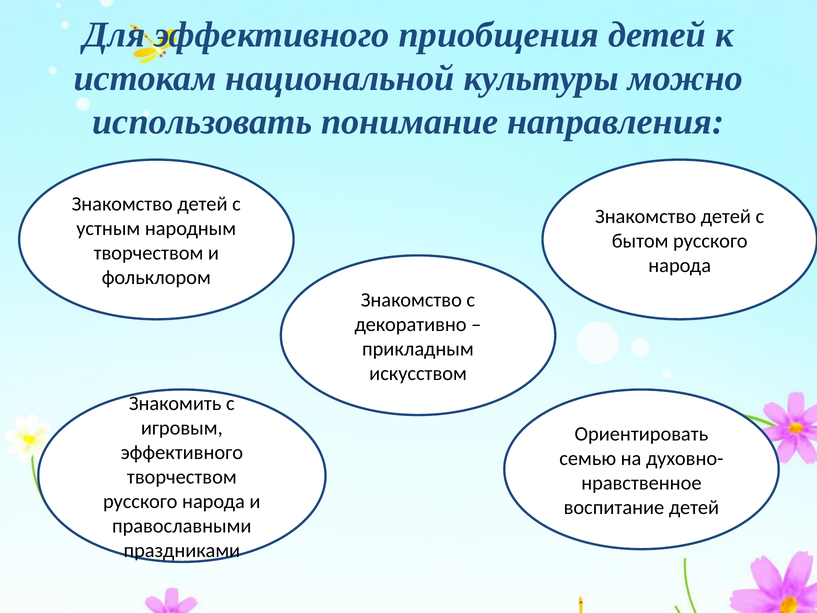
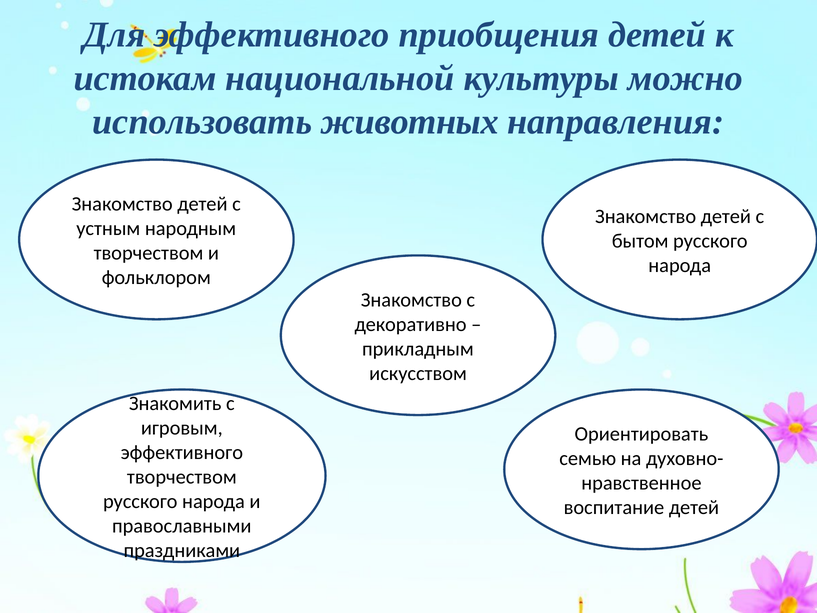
понимание: понимание -> животных
